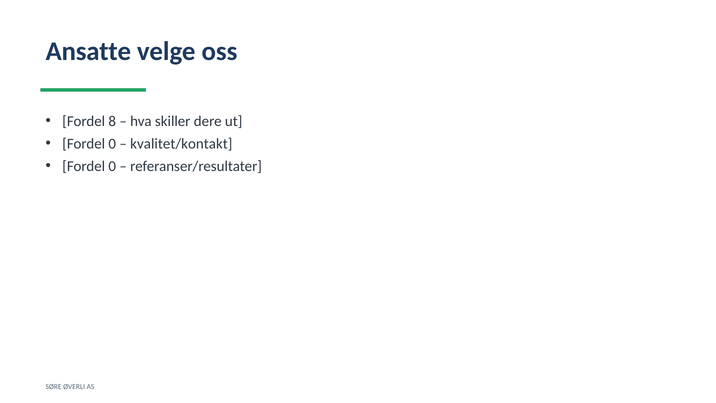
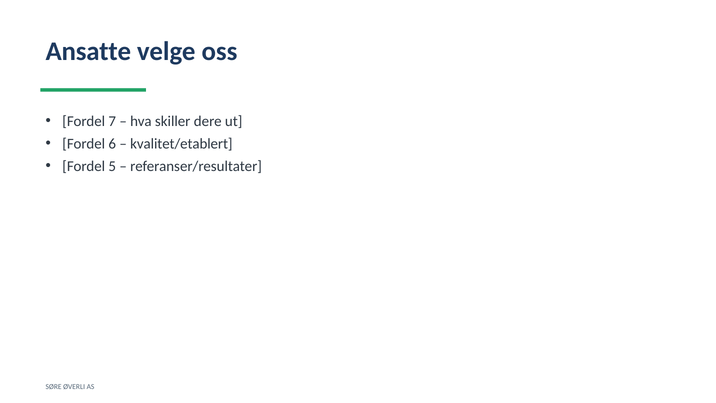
8: 8 -> 7
0 at (112, 144): 0 -> 6
kvalitet/kontakt: kvalitet/kontakt -> kvalitet/etablert
0 at (112, 166): 0 -> 5
